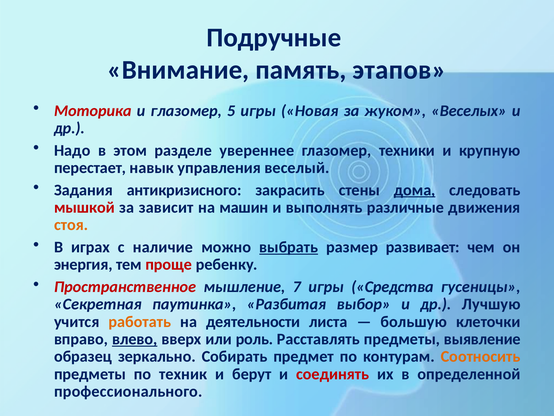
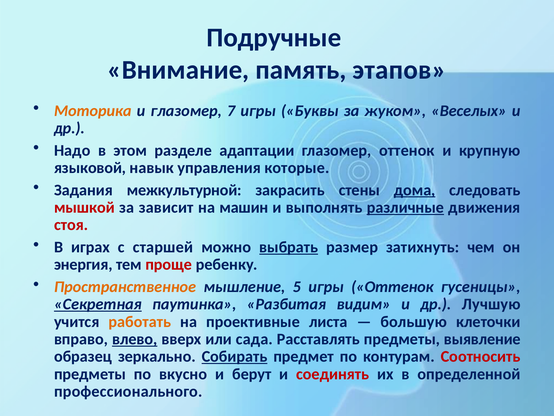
Моторика colour: red -> orange
5: 5 -> 7
Новая: Новая -> Буквы
увереннее: увереннее -> адаптации
глазомер техники: техники -> оттенок
перестает: перестает -> языковой
веселый: веселый -> которые
антикризисного: антикризисного -> межкультурной
различные underline: none -> present
стоя colour: orange -> red
наличие: наличие -> старшей
развивает: развивает -> затихнуть
Пространственное colour: red -> orange
7: 7 -> 5
игры Средства: Средства -> Оттенок
Секретная underline: none -> present
выбор: выбор -> видим
деятельности: деятельности -> проективные
роль: роль -> сада
Собирать underline: none -> present
Соотносить colour: orange -> red
техник: техник -> вкусно
